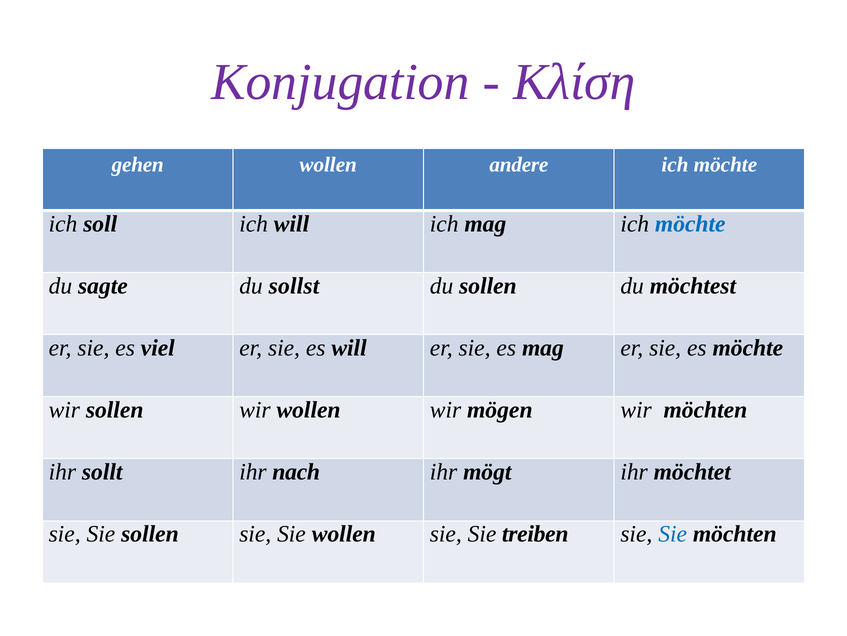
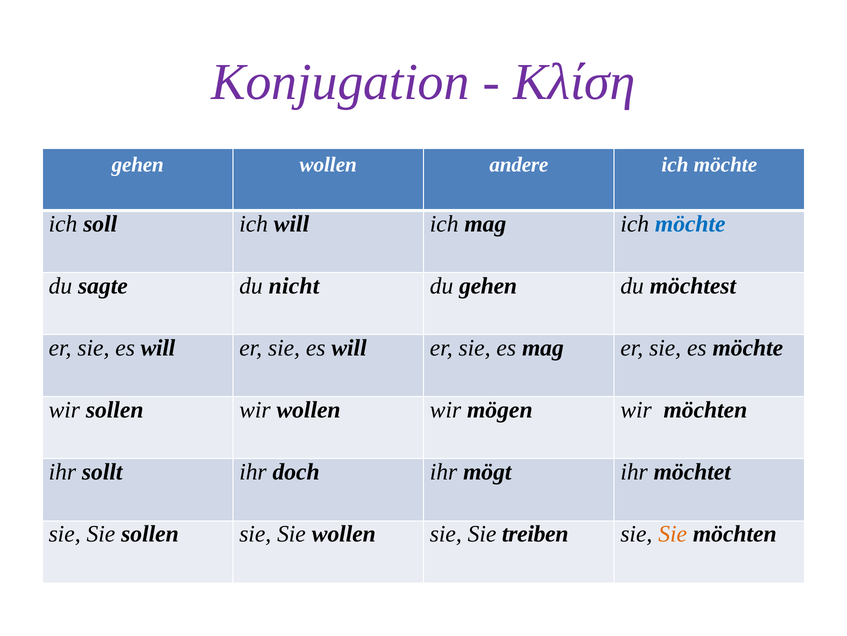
sollst: sollst -> nicht
du sollen: sollen -> gehen
viel at (158, 347): viel -> will
nach: nach -> doch
Sie at (673, 533) colour: blue -> orange
